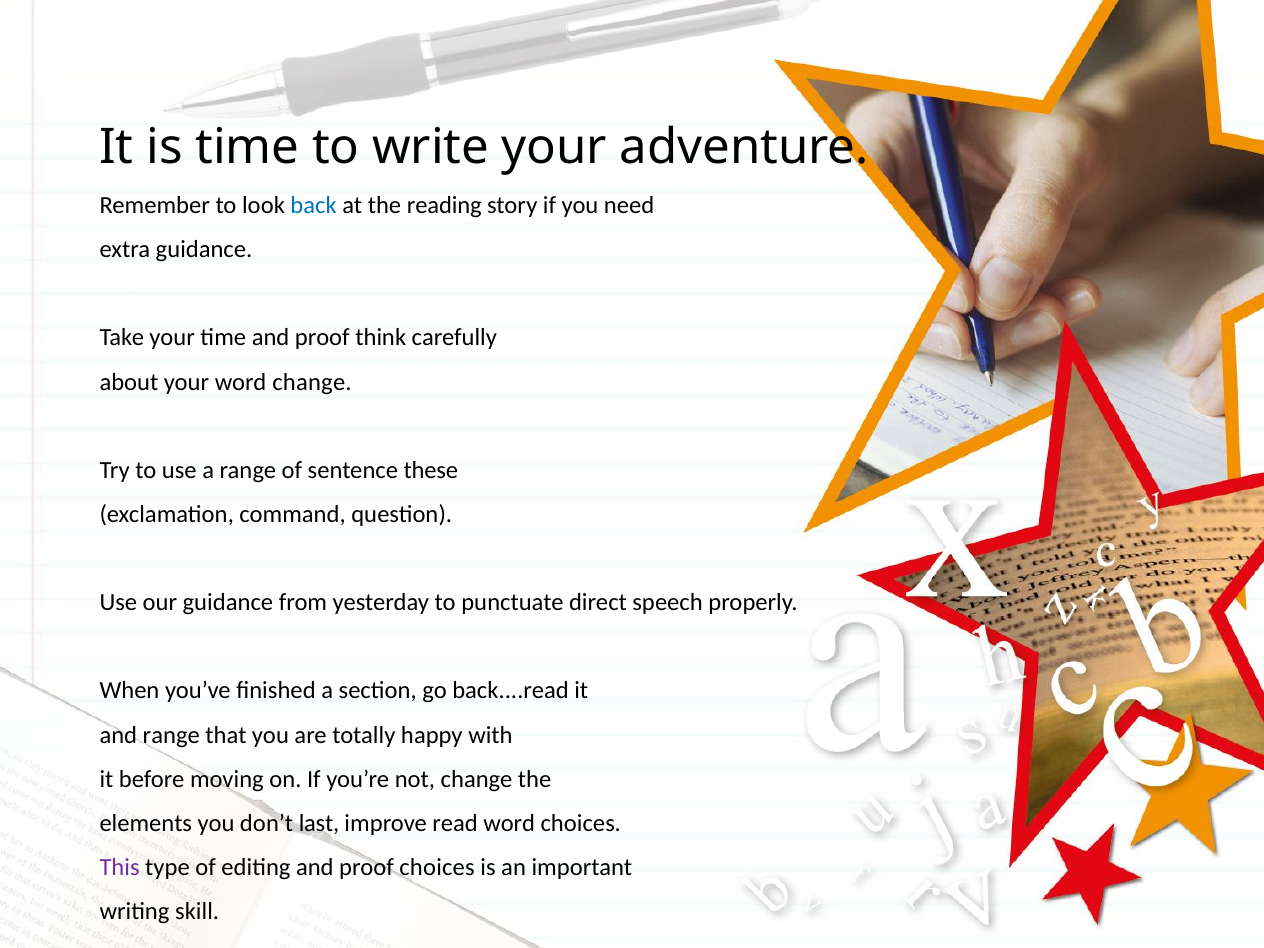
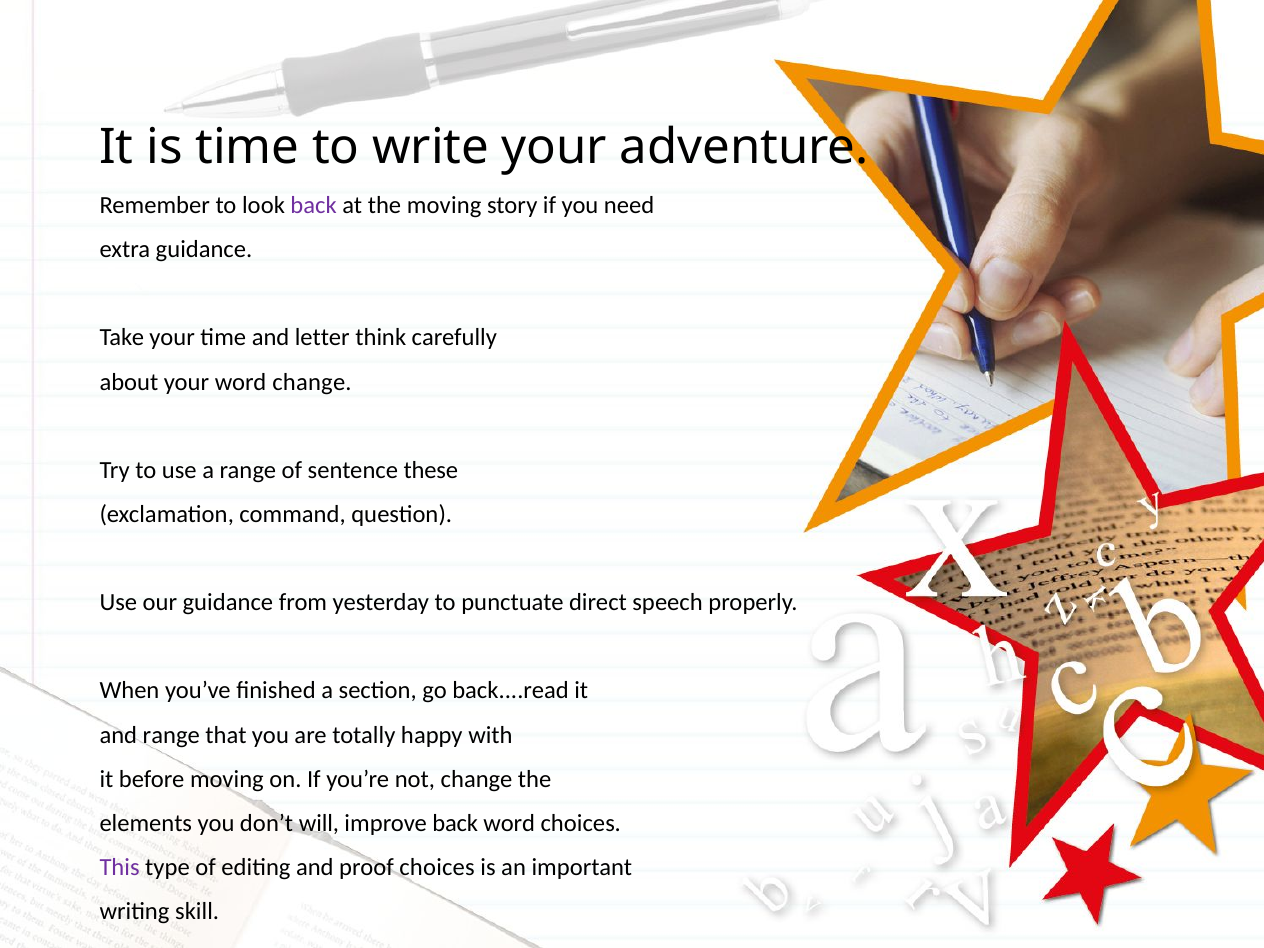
back at (314, 205) colour: blue -> purple
the reading: reading -> moving
time and proof: proof -> letter
last: last -> will
improve read: read -> back
